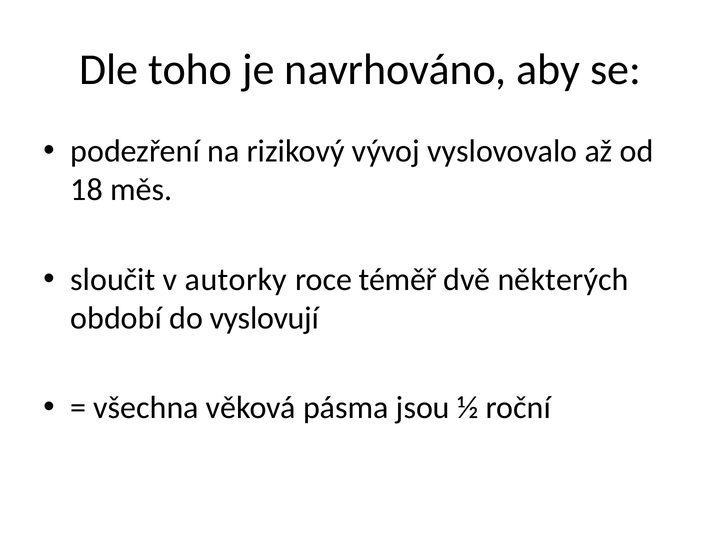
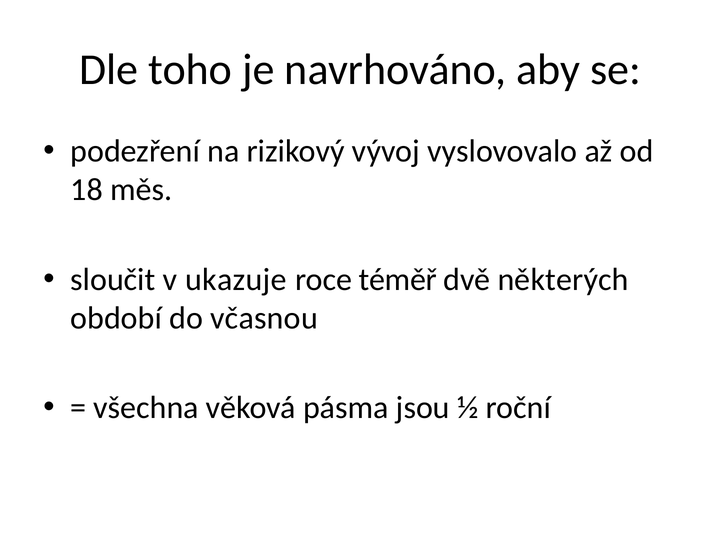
autorky: autorky -> ukazuje
vyslovují: vyslovují -> včasnou
